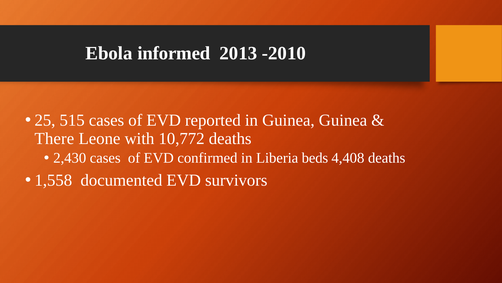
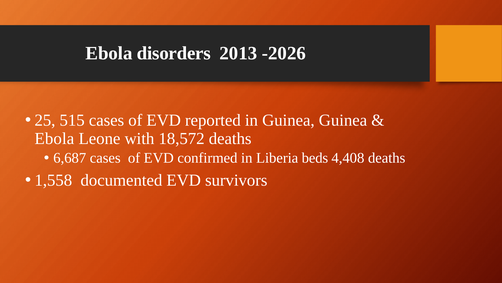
informed: informed -> disorders
-2010: -2010 -> -2026
There at (54, 138): There -> Ebola
10,772: 10,772 -> 18,572
2,430: 2,430 -> 6,687
